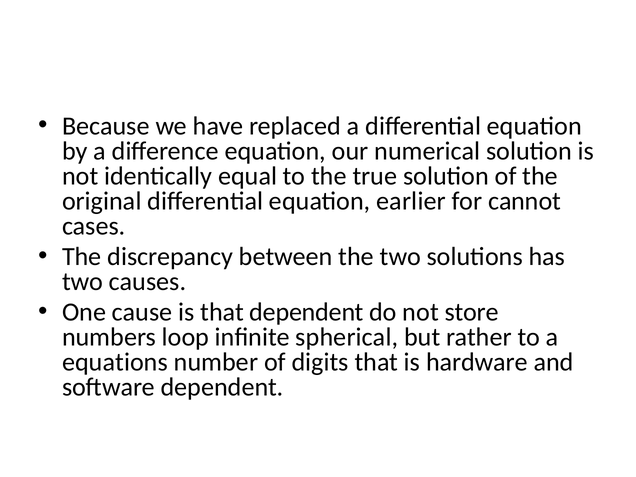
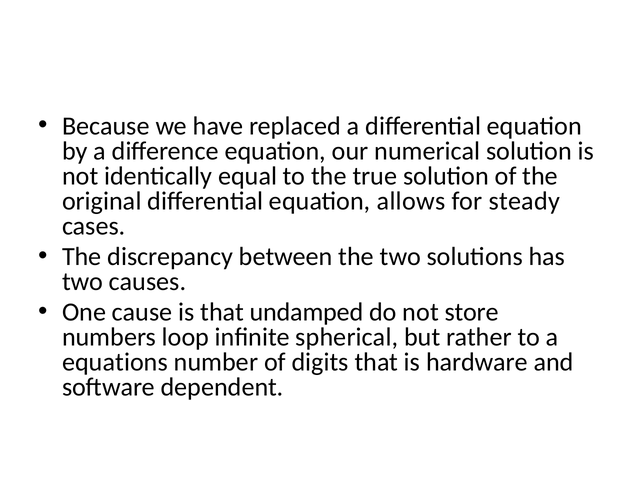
earlier: earlier -> allows
cannot: cannot -> steady
that dependent: dependent -> undamped
